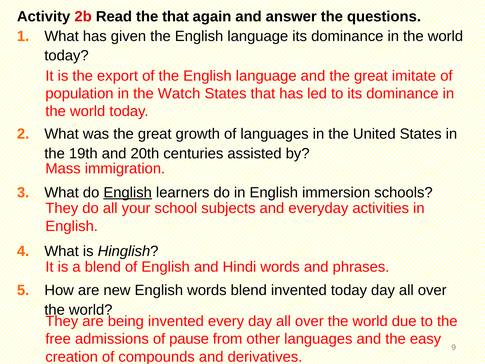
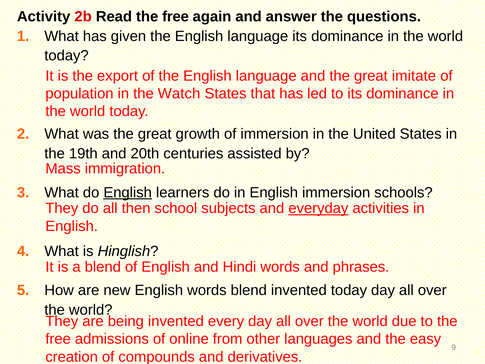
Read the that: that -> free
of languages: languages -> immersion
your: your -> then
everyday underline: none -> present
pause: pause -> online
